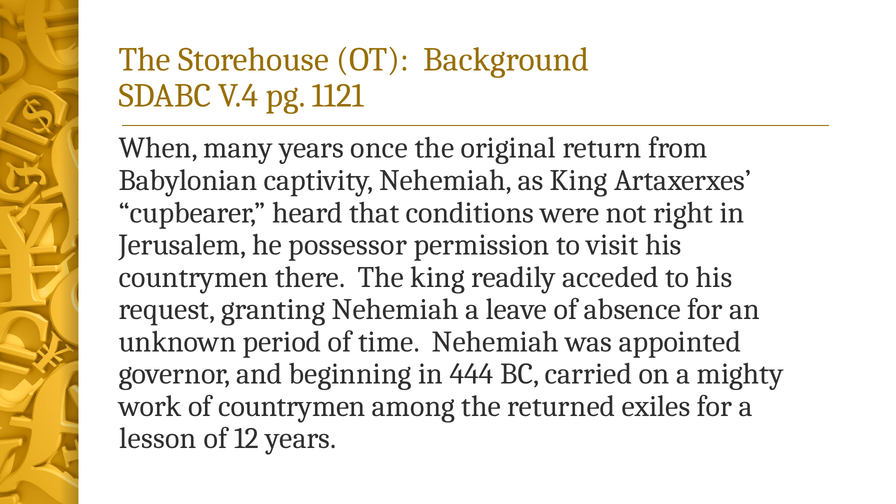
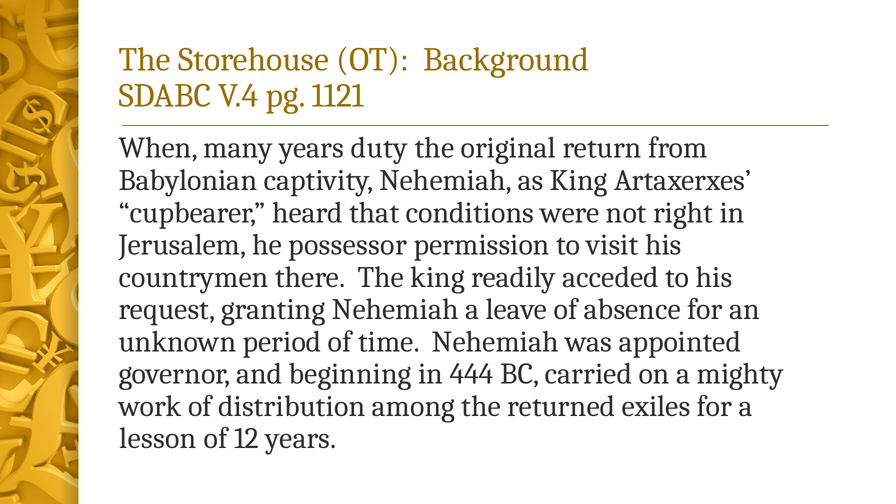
once: once -> duty
of countrymen: countrymen -> distribution
